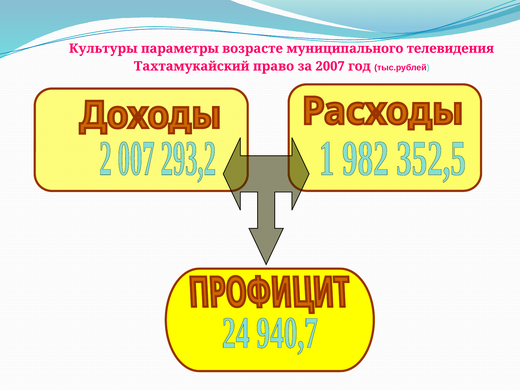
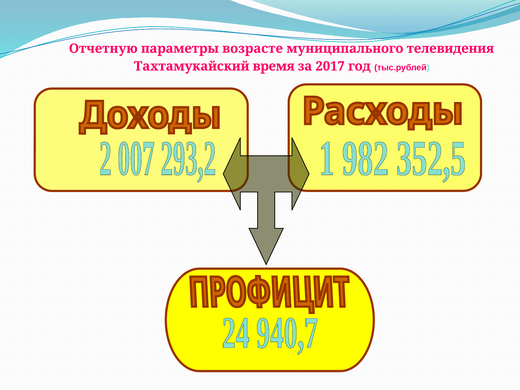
Культуры: Культуры -> Отчетную
право: право -> время
2007: 2007 -> 2017
